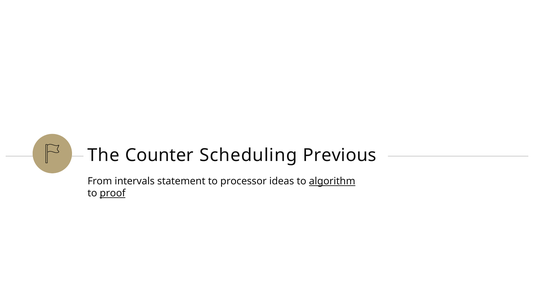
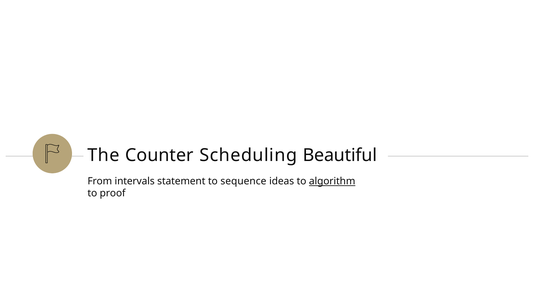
Previous: Previous -> Beautiful
processor: processor -> sequence
proof underline: present -> none
